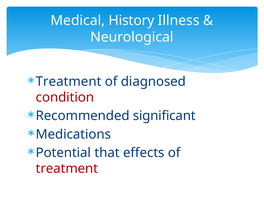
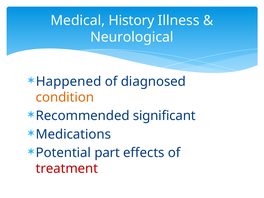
Treatment at (69, 81): Treatment -> Happened
condition colour: red -> orange
that: that -> part
